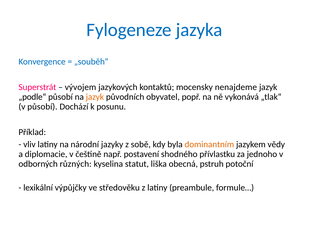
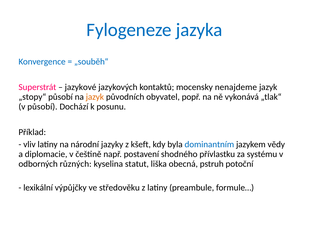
vývojem: vývojem -> jazykové
„podle“: „podle“ -> „stopy“
sobě: sobě -> kšeft
dominantním colour: orange -> blue
jednoho: jednoho -> systému
